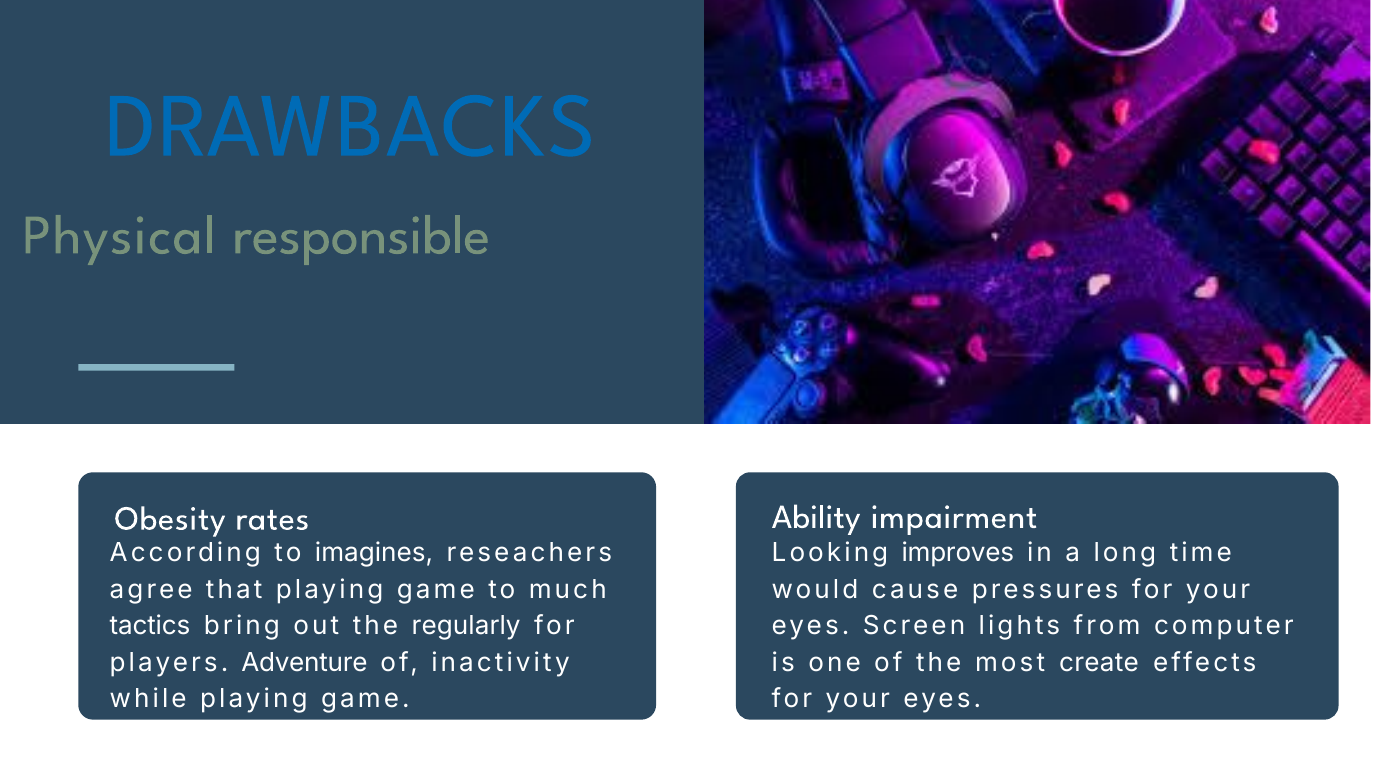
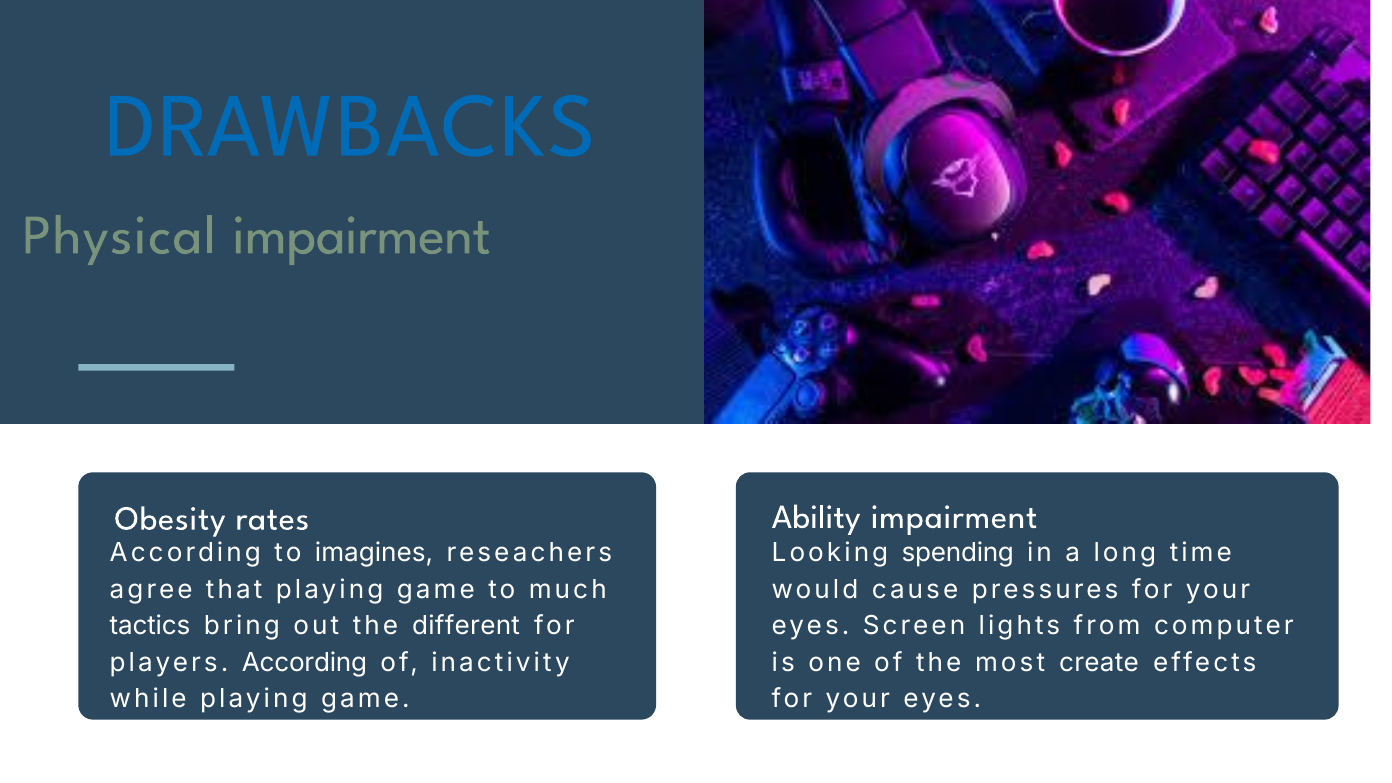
Physical responsible: responsible -> impairment
improves: improves -> spending
regularly: regularly -> different
players Adventure: Adventure -> According
